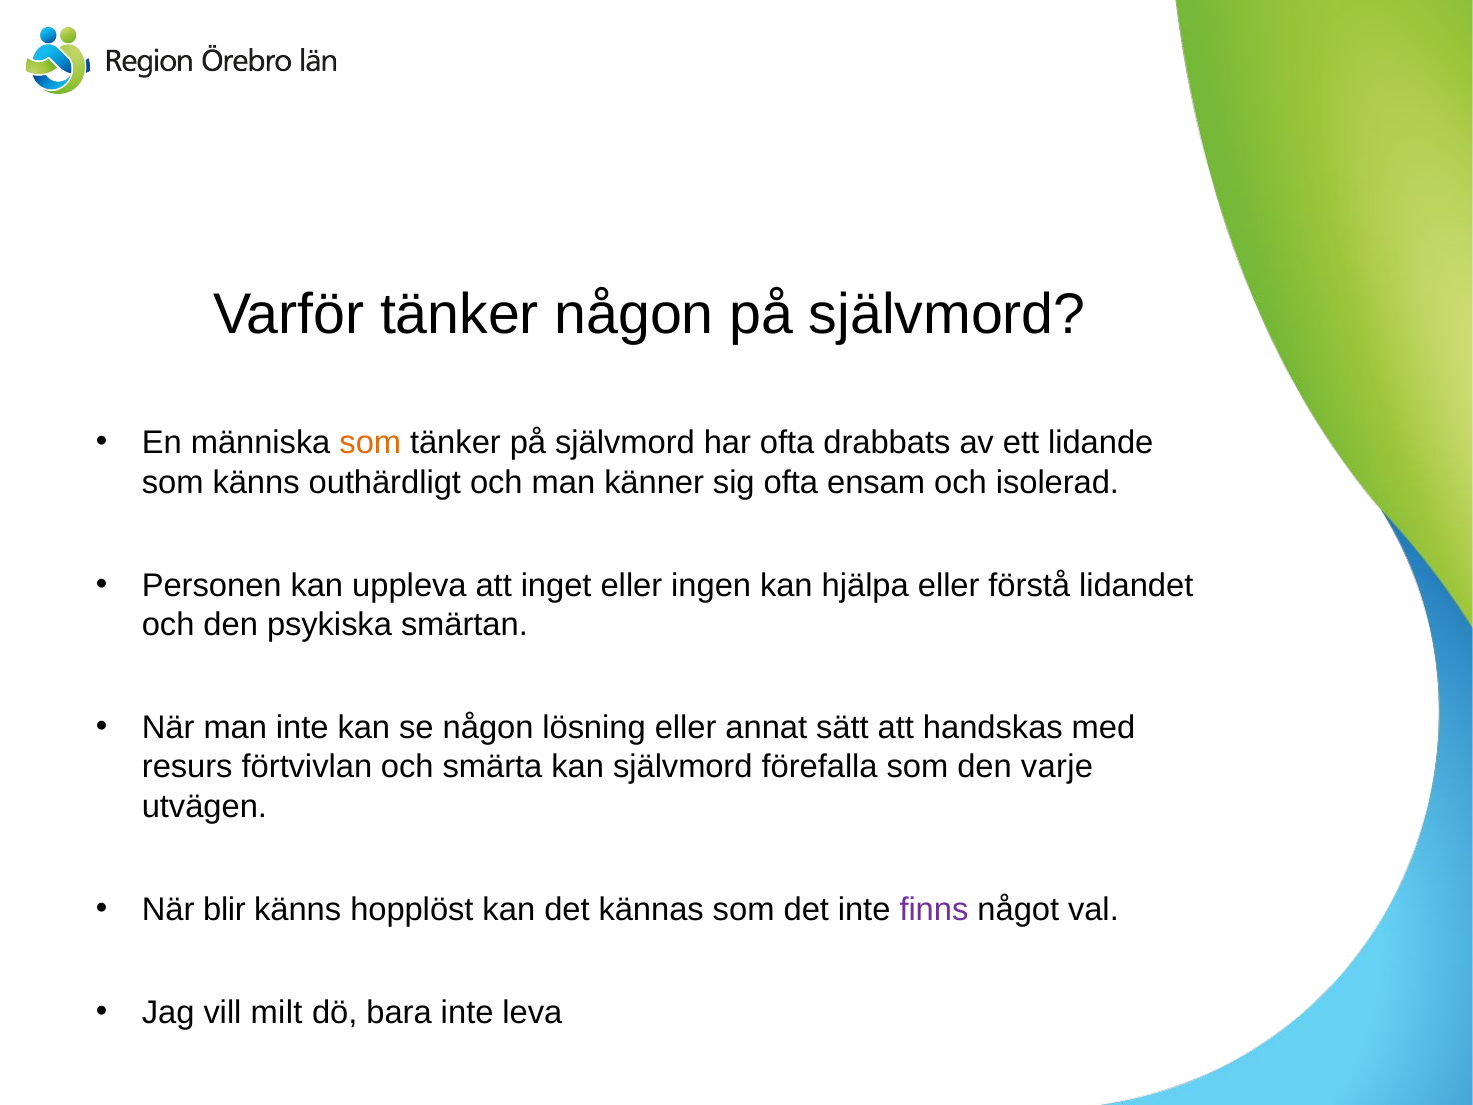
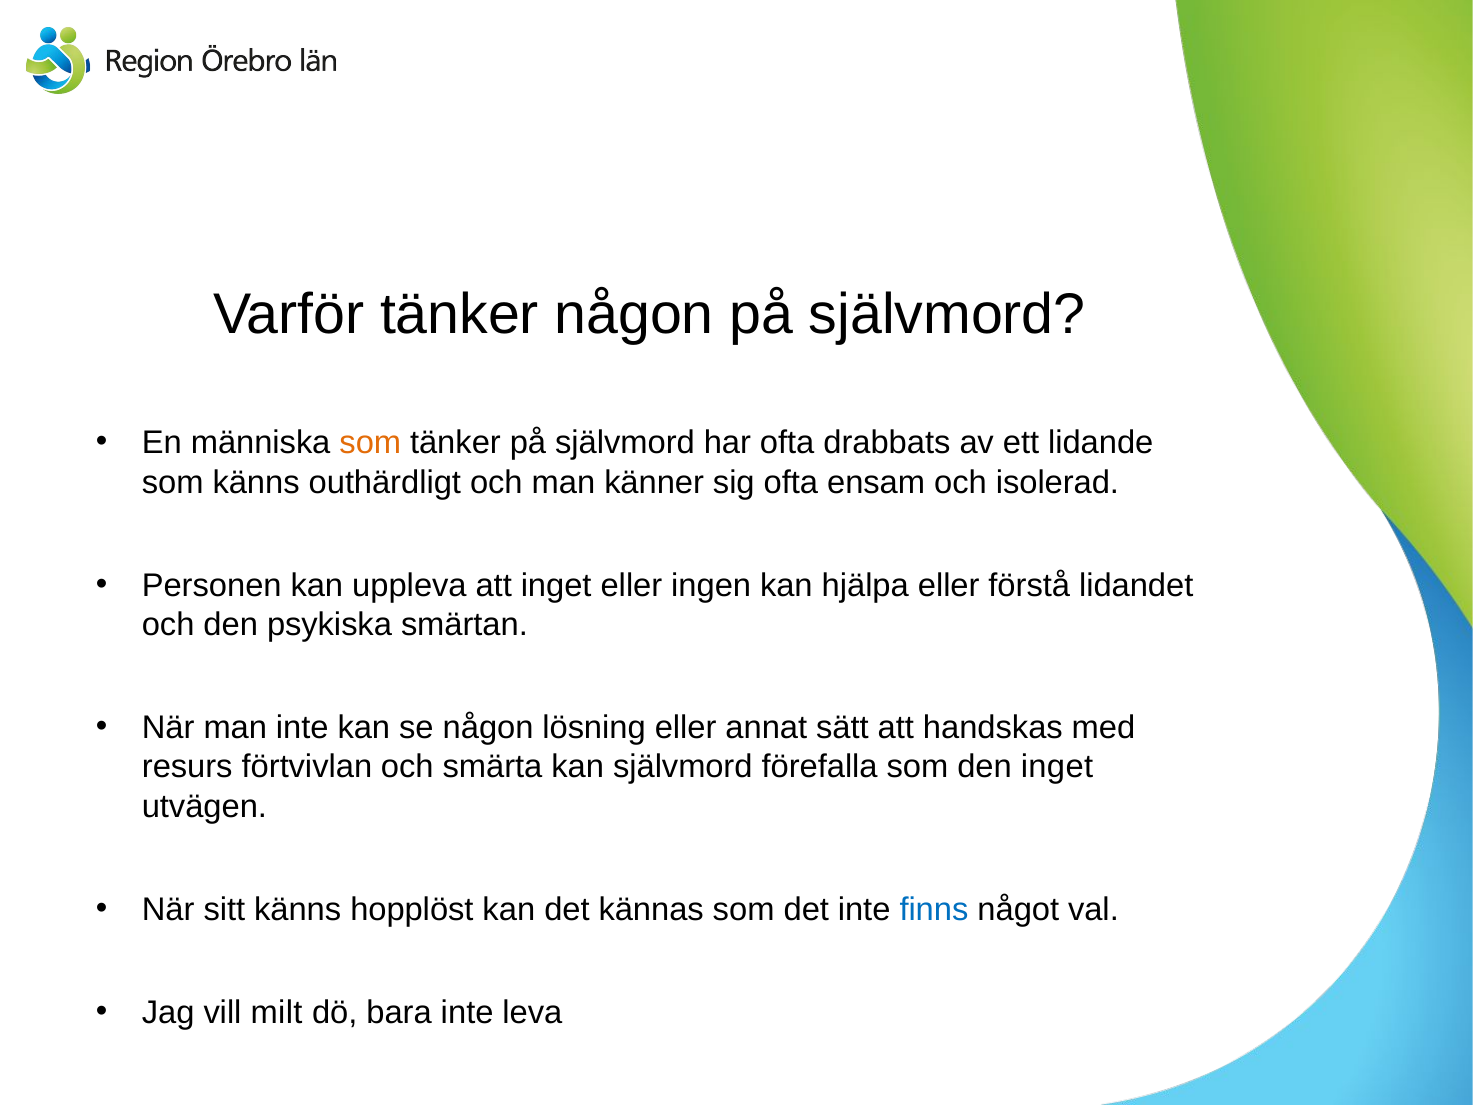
den varje: varje -> inget
blir: blir -> sitt
finns colour: purple -> blue
